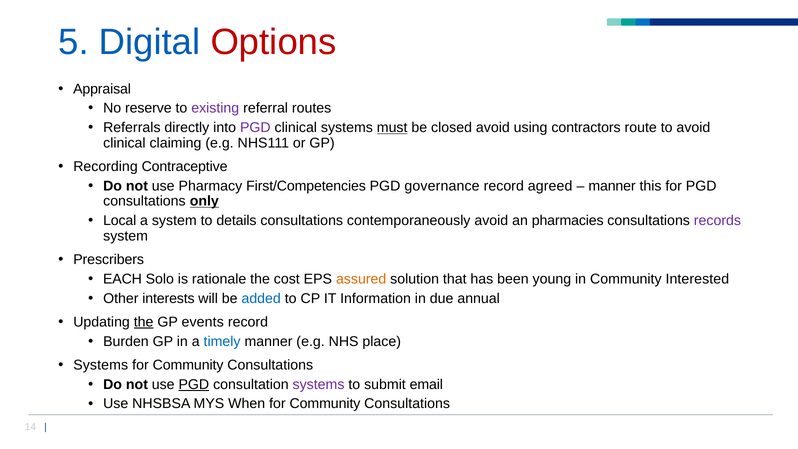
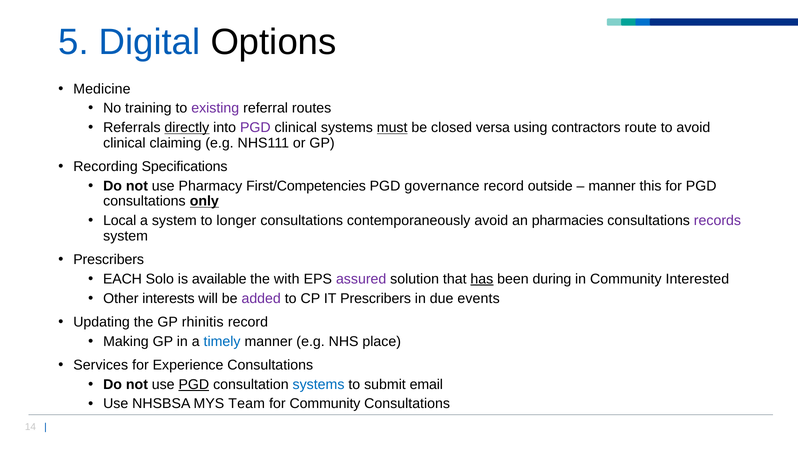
Options colour: red -> black
Appraisal: Appraisal -> Medicine
reserve: reserve -> training
directly underline: none -> present
closed avoid: avoid -> versa
Contraceptive: Contraceptive -> Specifications
agreed: agreed -> outside
details: details -> longer
rationale: rationale -> available
cost: cost -> with
assured colour: orange -> purple
has underline: none -> present
young: young -> during
added colour: blue -> purple
IT Information: Information -> Prescribers
annual: annual -> events
the at (144, 322) underline: present -> none
events: events -> rhinitis
Burden: Burden -> Making
Systems at (101, 365): Systems -> Services
Community at (188, 365): Community -> Experience
systems at (319, 384) colour: purple -> blue
When: When -> Team
